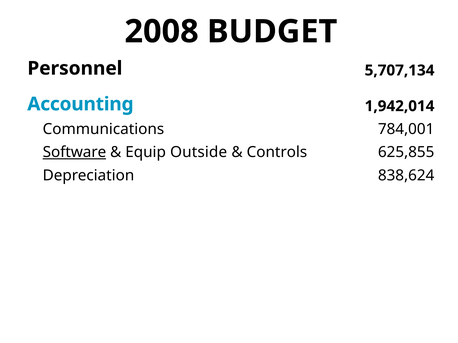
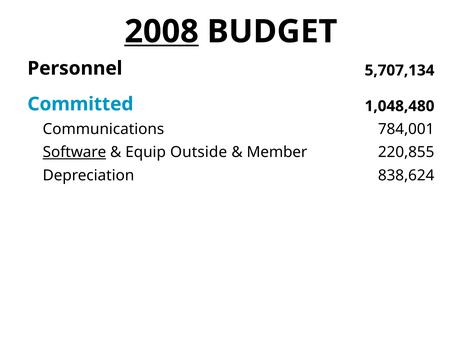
2008 underline: none -> present
Accounting: Accounting -> Committed
1,942,014: 1,942,014 -> 1,048,480
Controls: Controls -> Member
625,855: 625,855 -> 220,855
